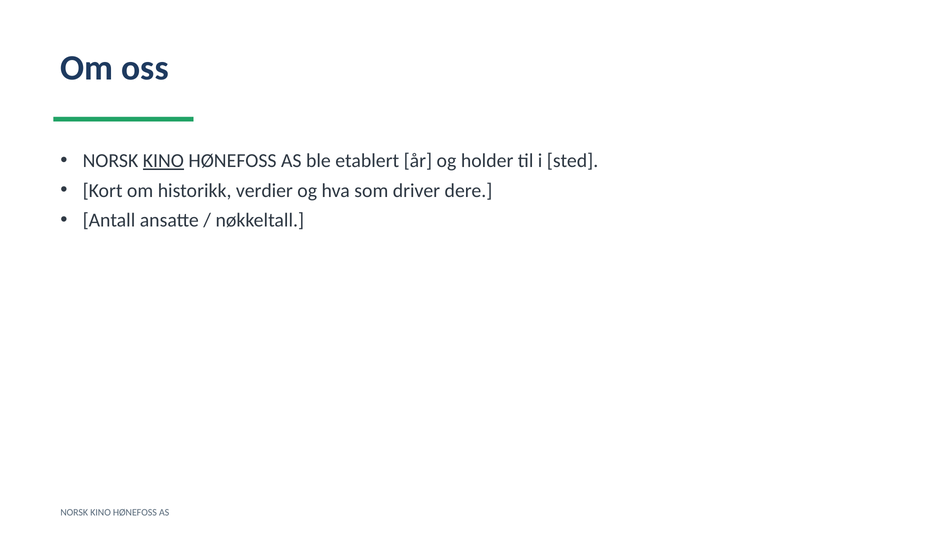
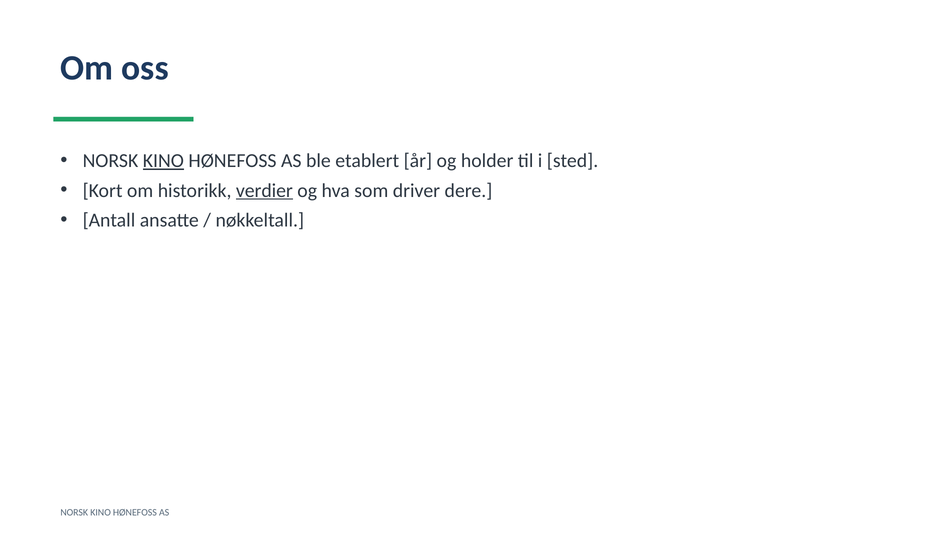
verdier underline: none -> present
